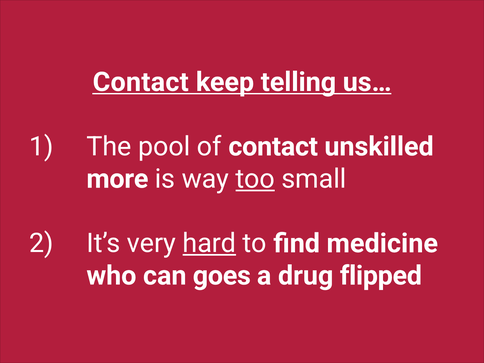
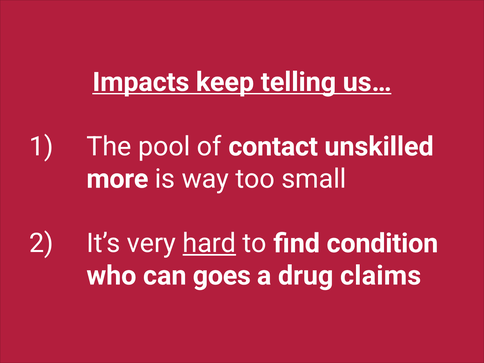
Contact at (141, 82): Contact -> Impacts
too underline: present -> none
medicine: medicine -> condition
flipped: flipped -> claims
